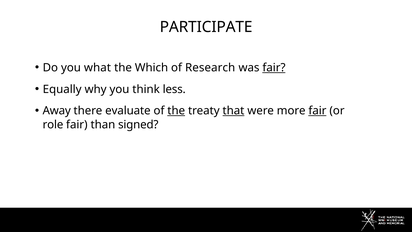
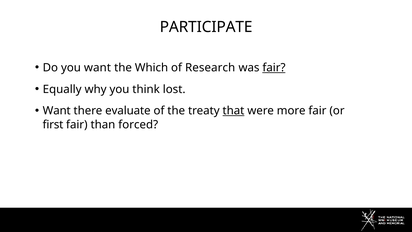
you what: what -> want
less: less -> lost
Away at (57, 111): Away -> Want
the at (176, 111) underline: present -> none
fair at (317, 111) underline: present -> none
role: role -> first
signed: signed -> forced
